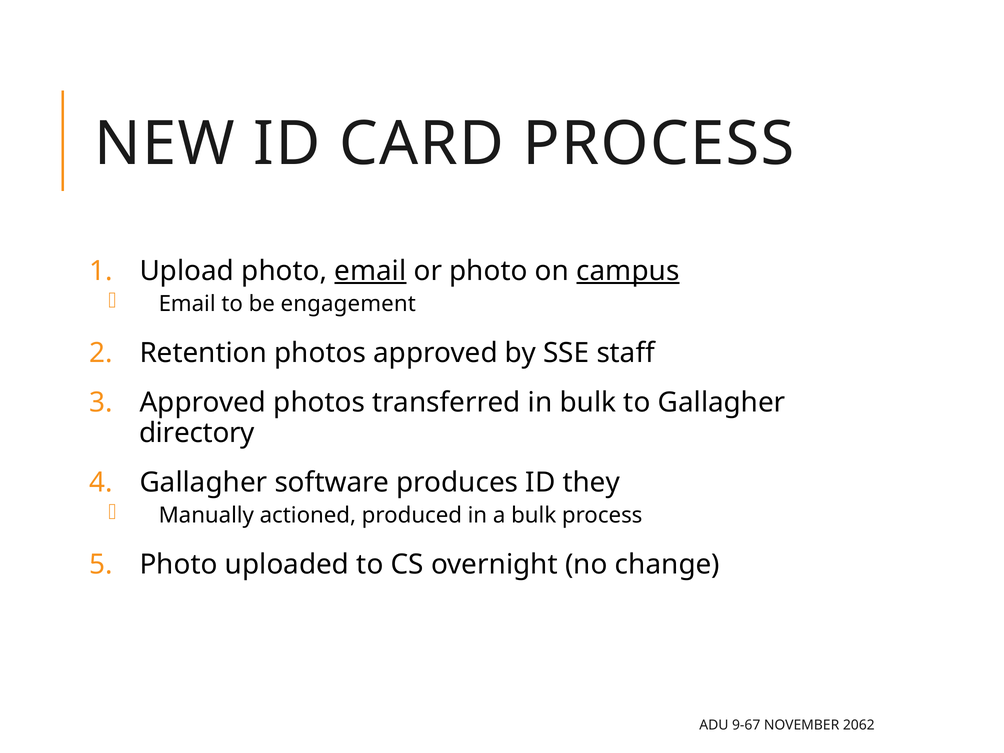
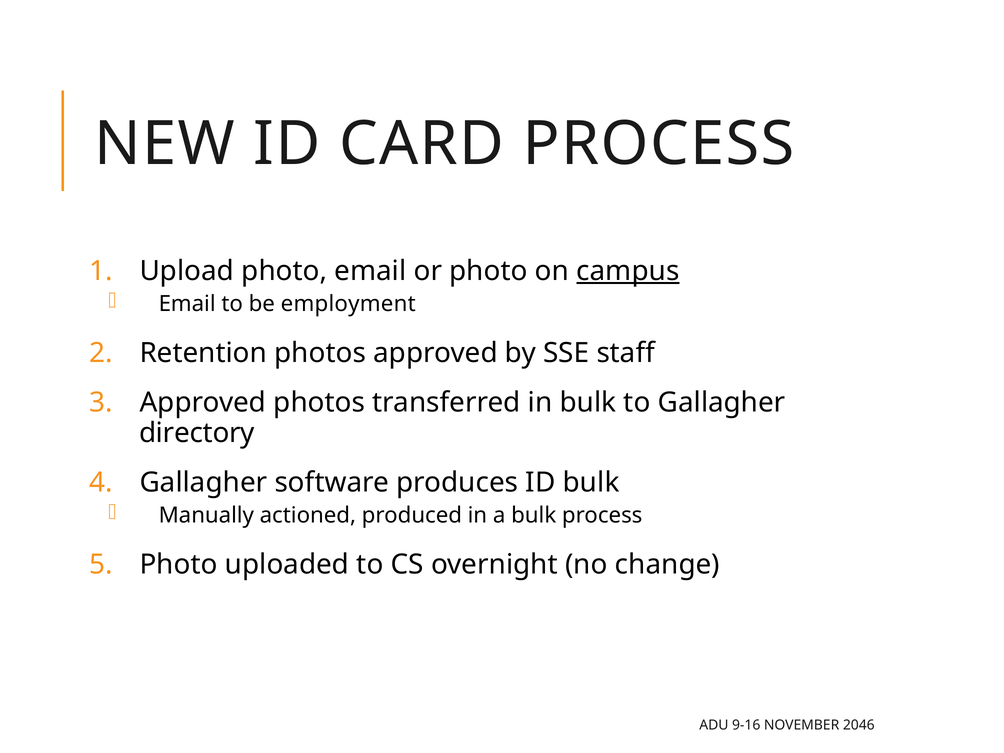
email at (370, 271) underline: present -> none
engagement: engagement -> employment
ID they: they -> bulk
9-67: 9-67 -> 9-16
2062: 2062 -> 2046
